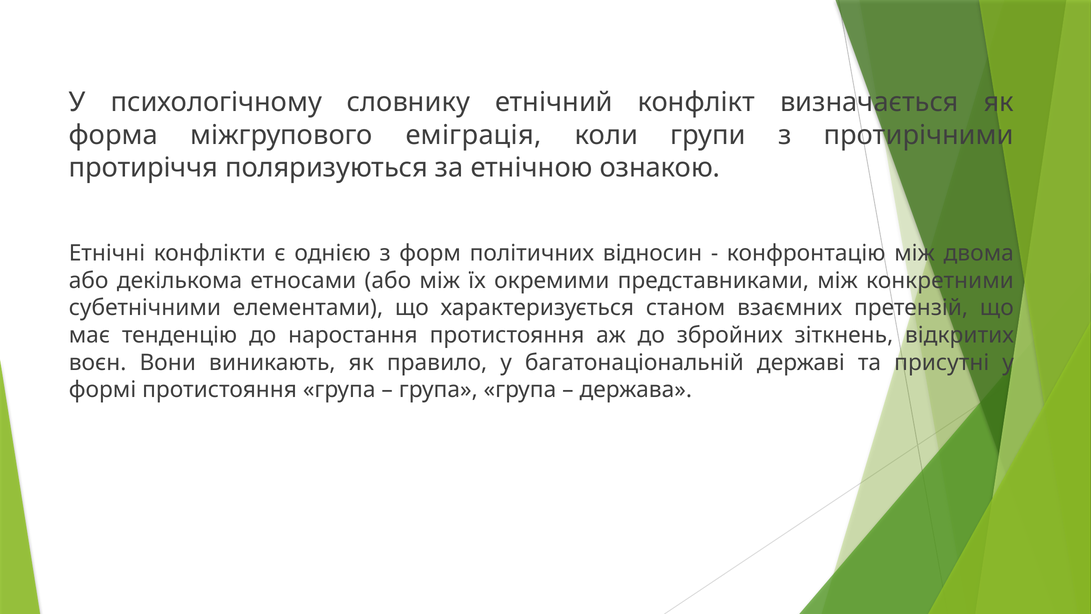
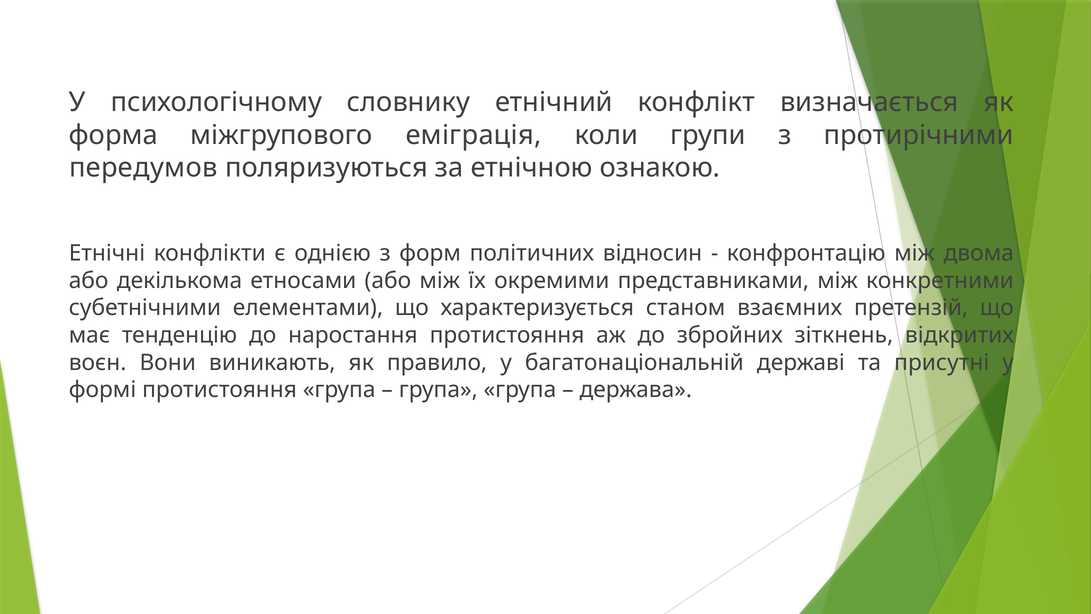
протиріччя: протиріччя -> передумов
